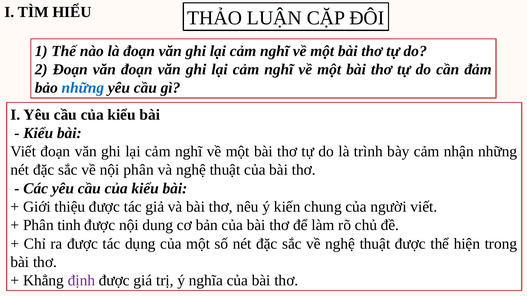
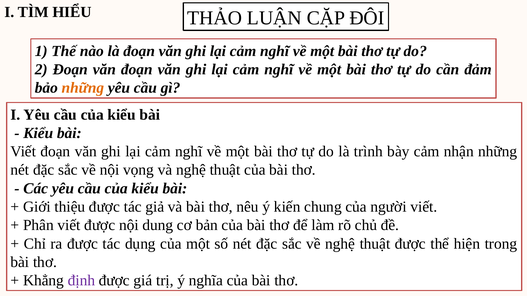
những at (83, 88) colour: blue -> orange
nội phân: phân -> vọng
Phân tinh: tinh -> viết
